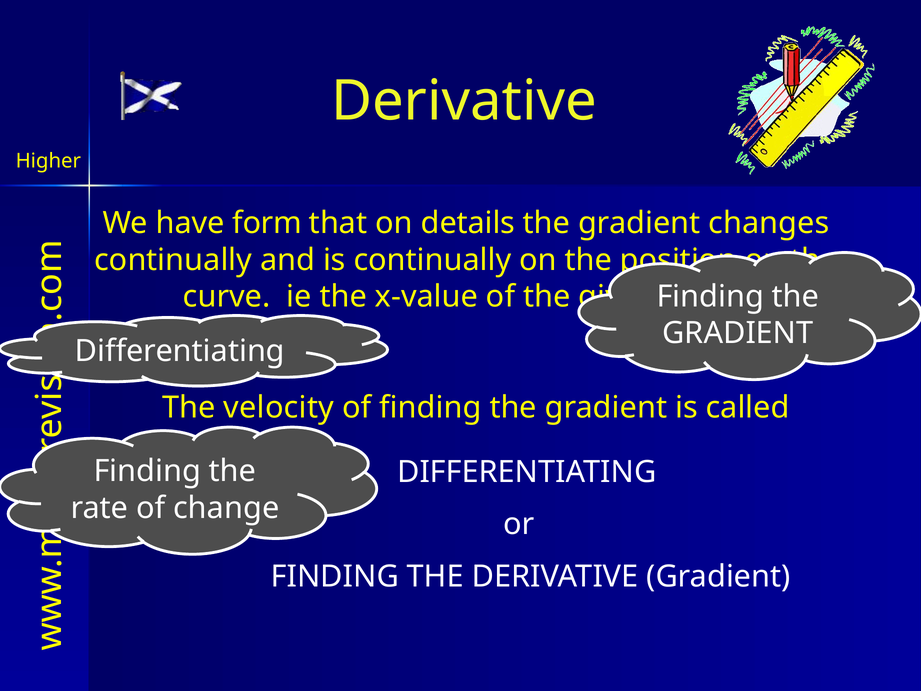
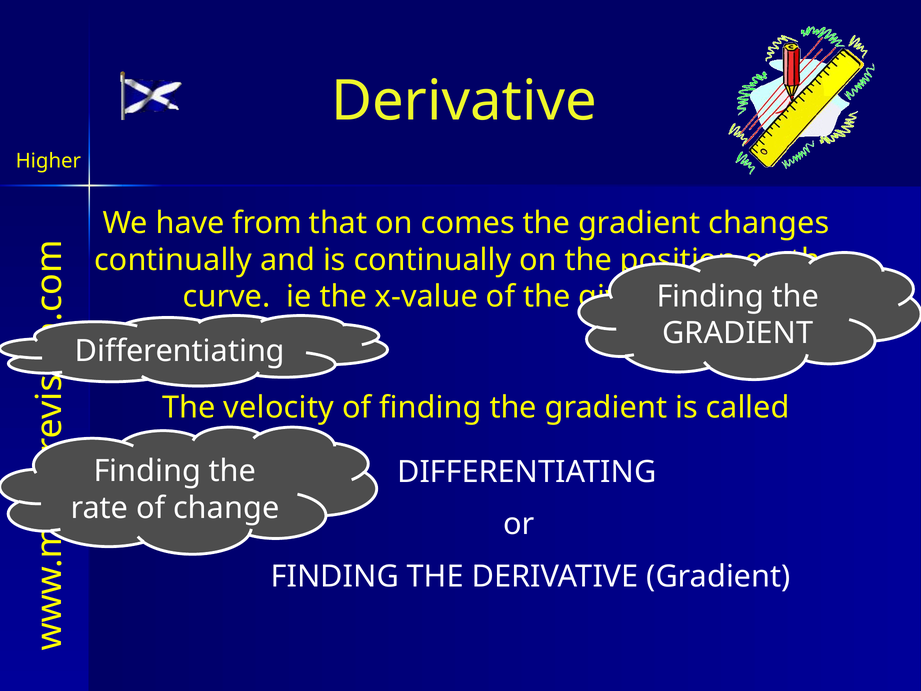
form: form -> from
details: details -> comes
